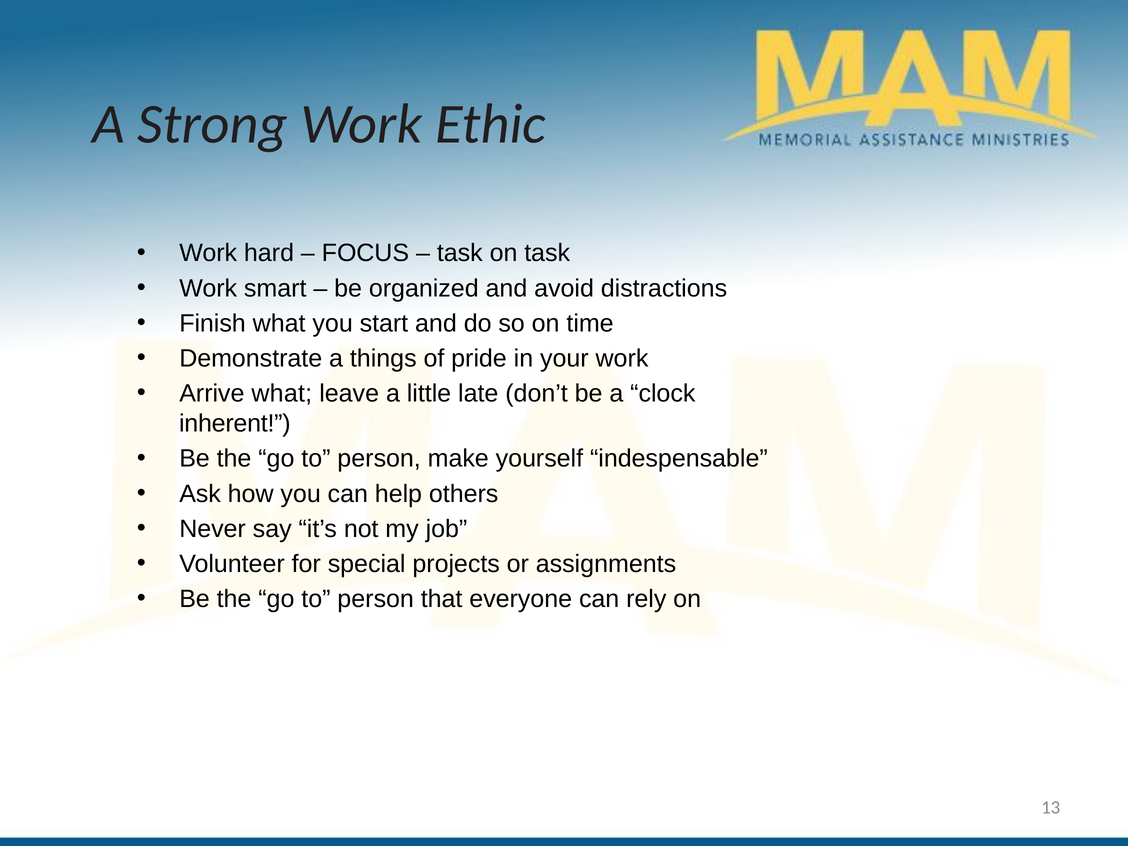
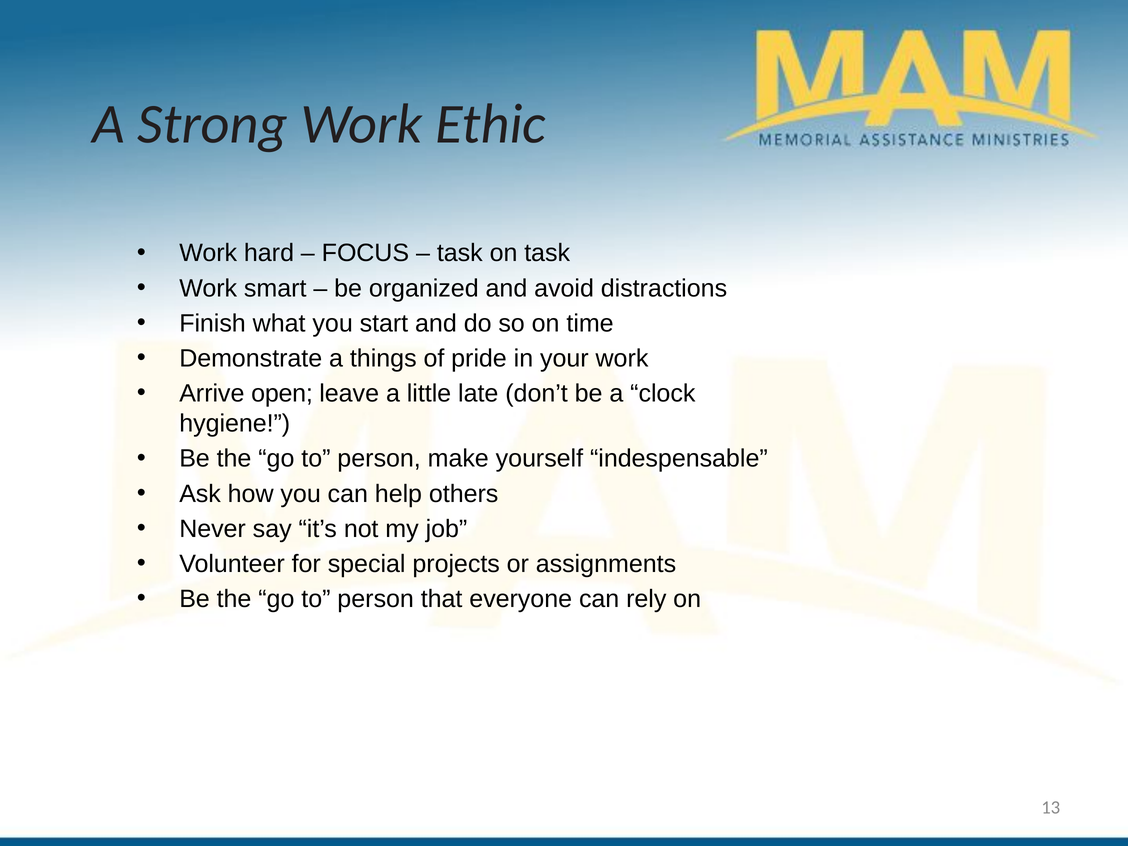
Arrive what: what -> open
inherent: inherent -> hygiene
